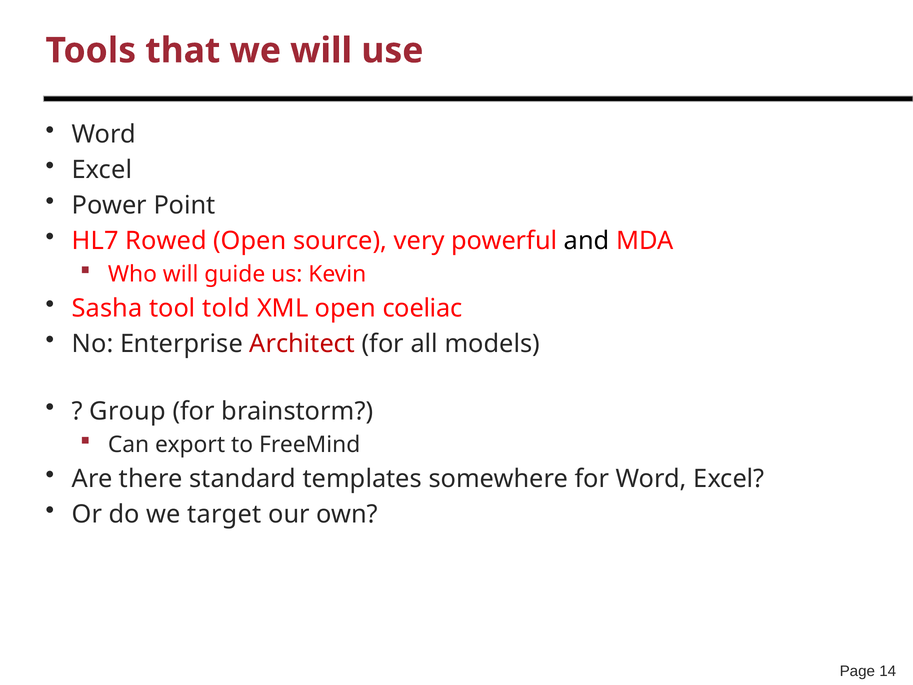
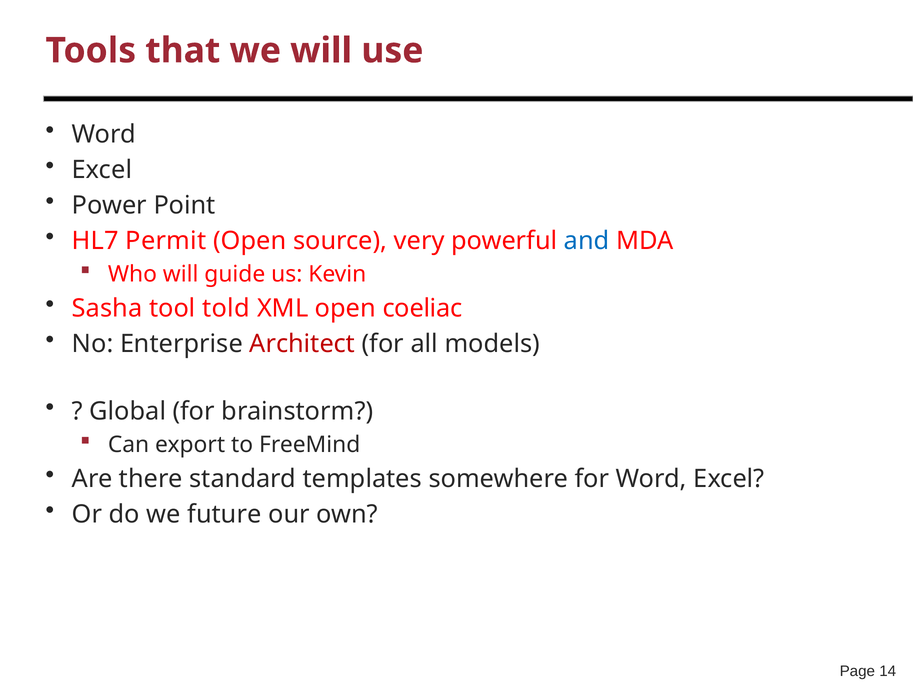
Rowed: Rowed -> Permit
and colour: black -> blue
Group: Group -> Global
target: target -> future
